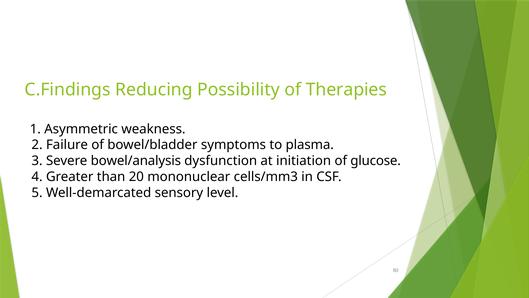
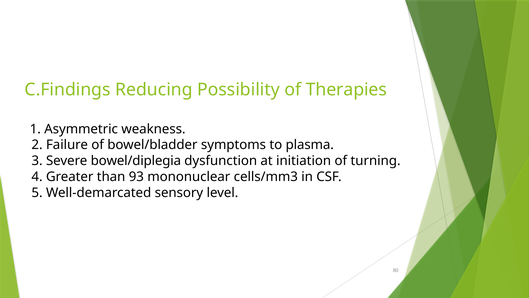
bowel/analysis: bowel/analysis -> bowel/diplegia
glucose: glucose -> turning
20: 20 -> 93
